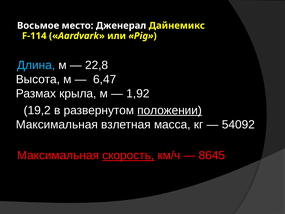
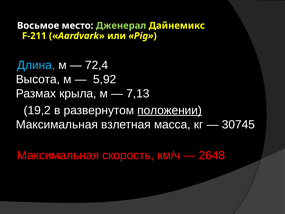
Дженерал colour: white -> light green
F-114: F-114 -> F-211
22,8: 22,8 -> 72,4
6,47: 6,47 -> 5,92
1,92: 1,92 -> 7,13
54092: 54092 -> 30745
скорость underline: present -> none
8645: 8645 -> 2648
